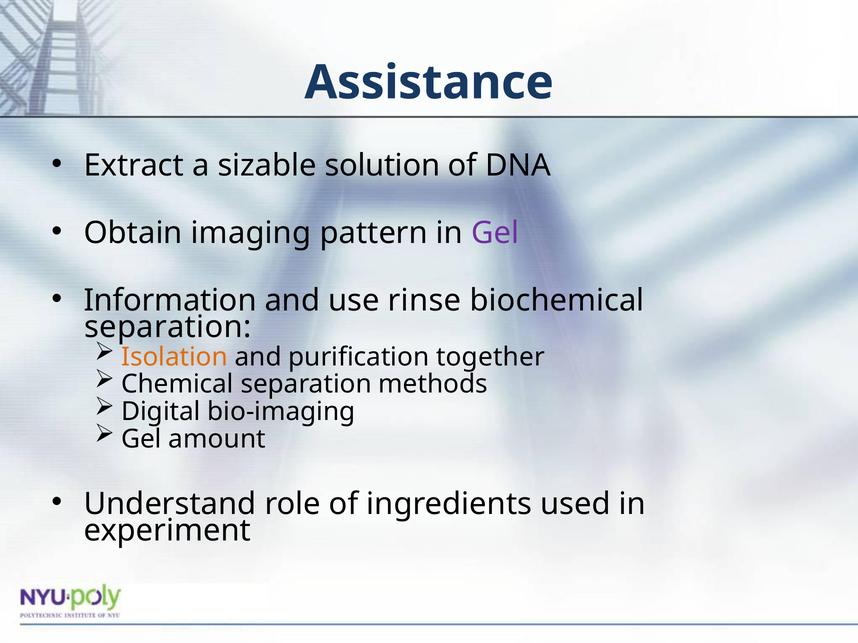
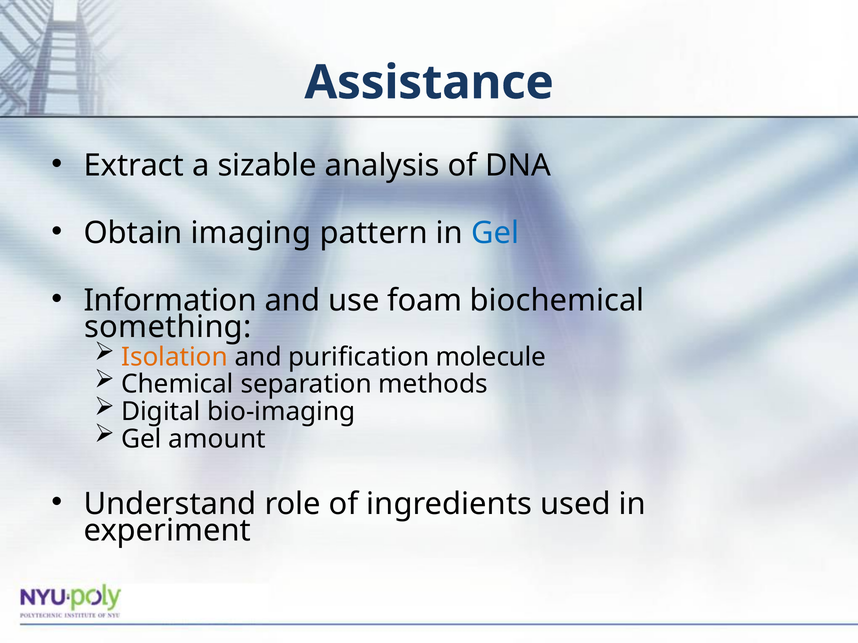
solution: solution -> analysis
Gel at (495, 233) colour: purple -> blue
rinse: rinse -> foam
separation at (168, 328): separation -> something
together: together -> molecule
